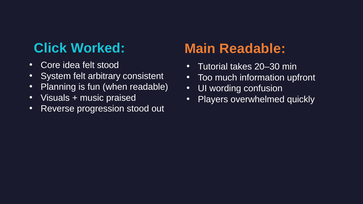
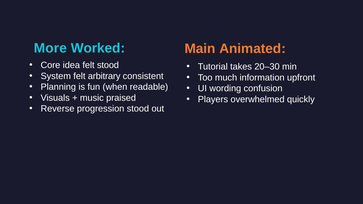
Click: Click -> More
Main Readable: Readable -> Animated
